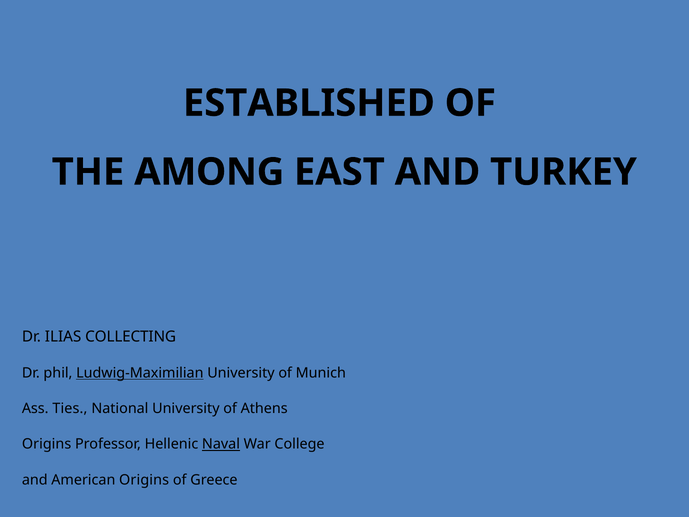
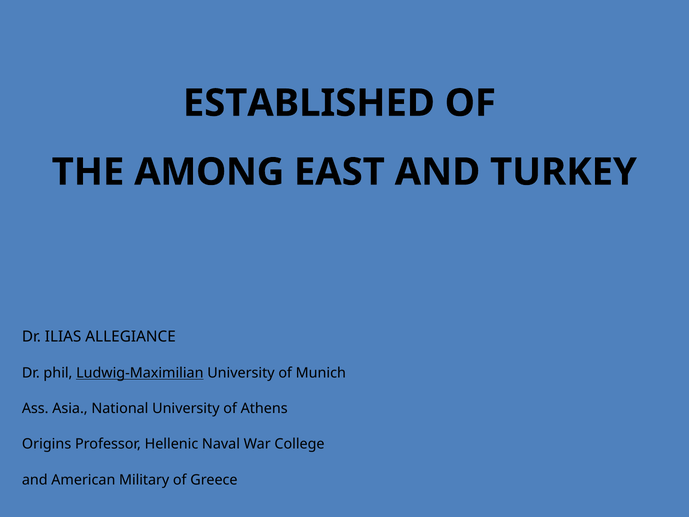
COLLECTING: COLLECTING -> ALLEGIANCE
Ties: Ties -> Asia
Naval underline: present -> none
American Origins: Origins -> Military
